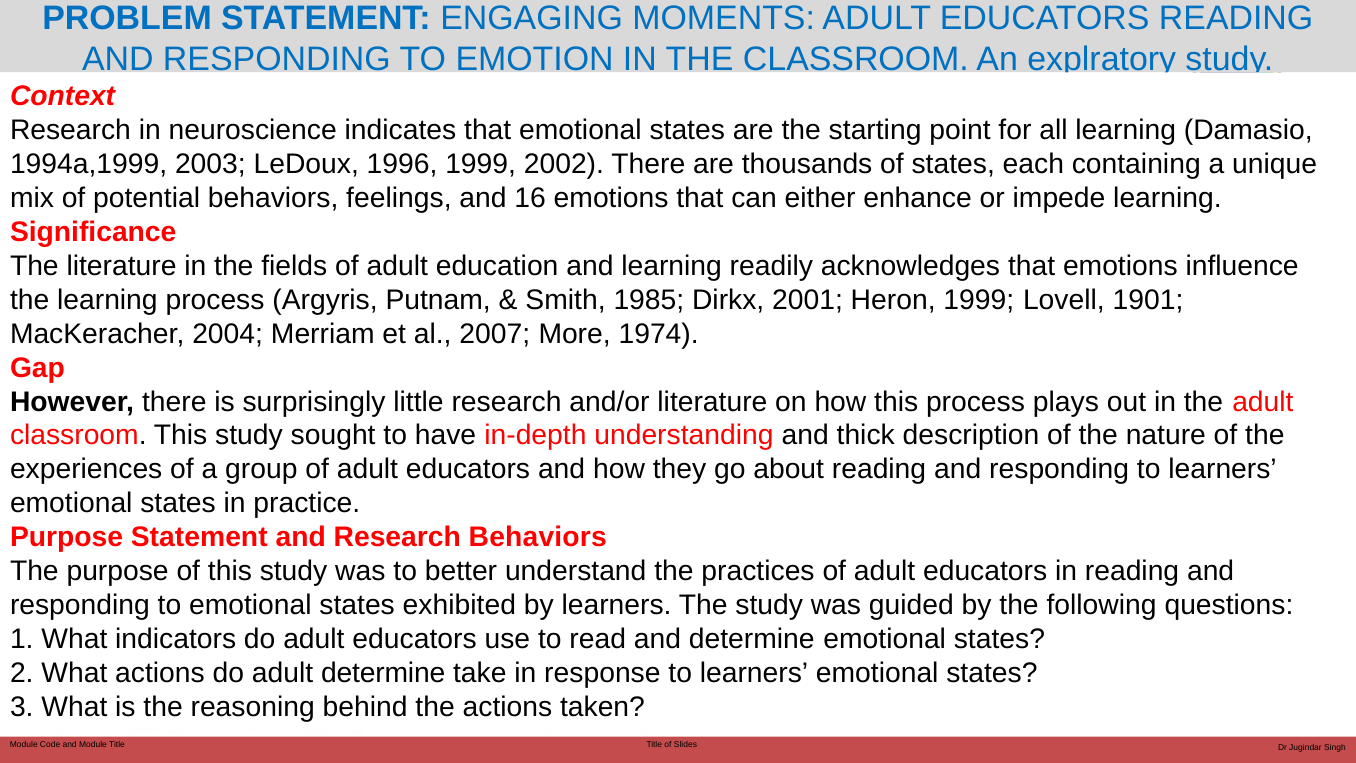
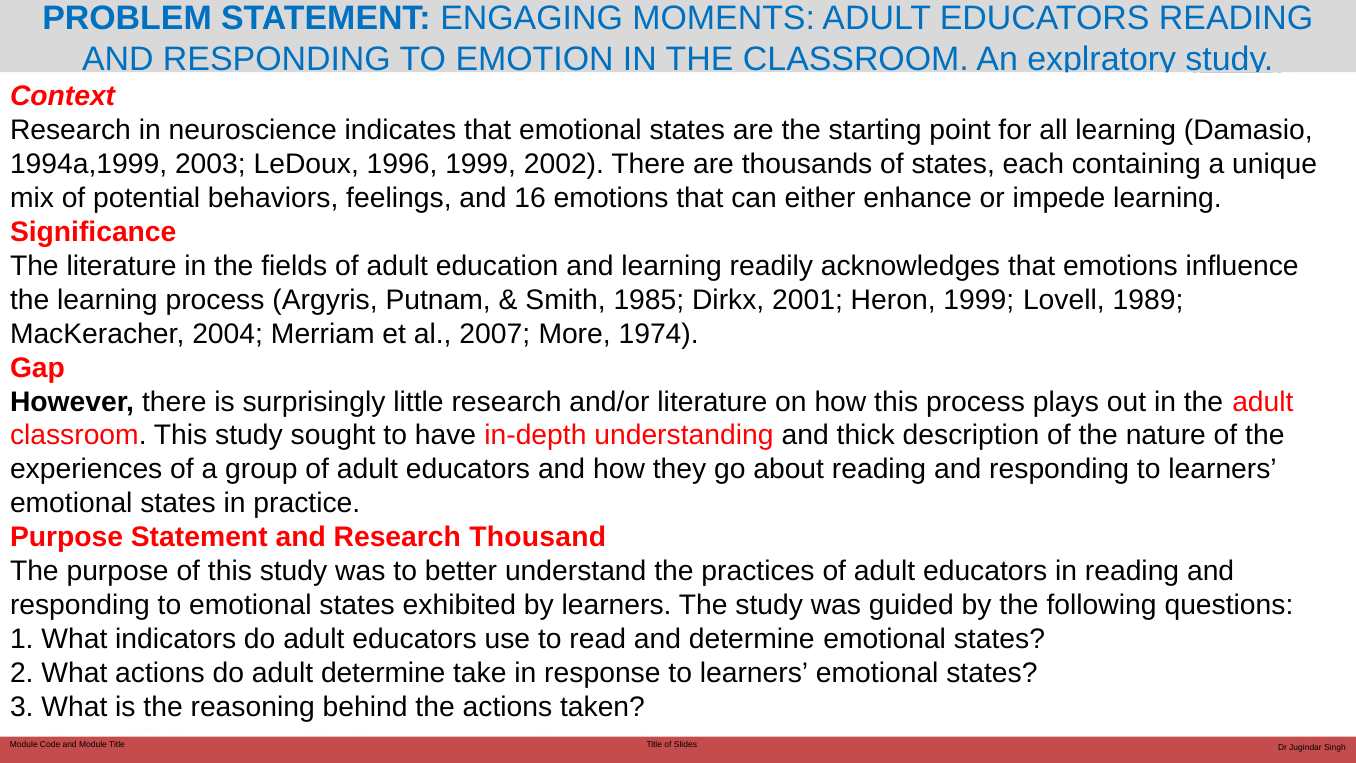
1901: 1901 -> 1989
Research Behaviors: Behaviors -> Thousand
